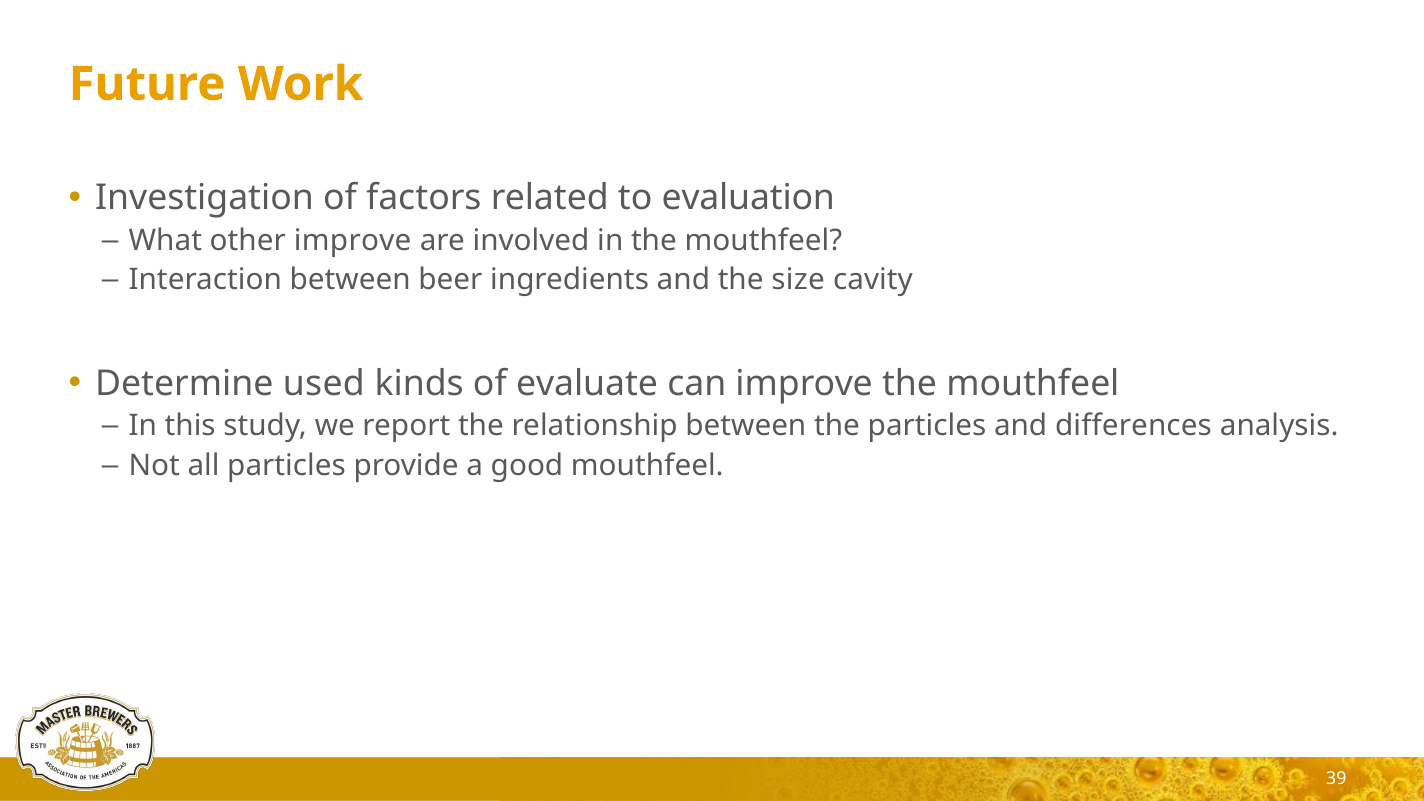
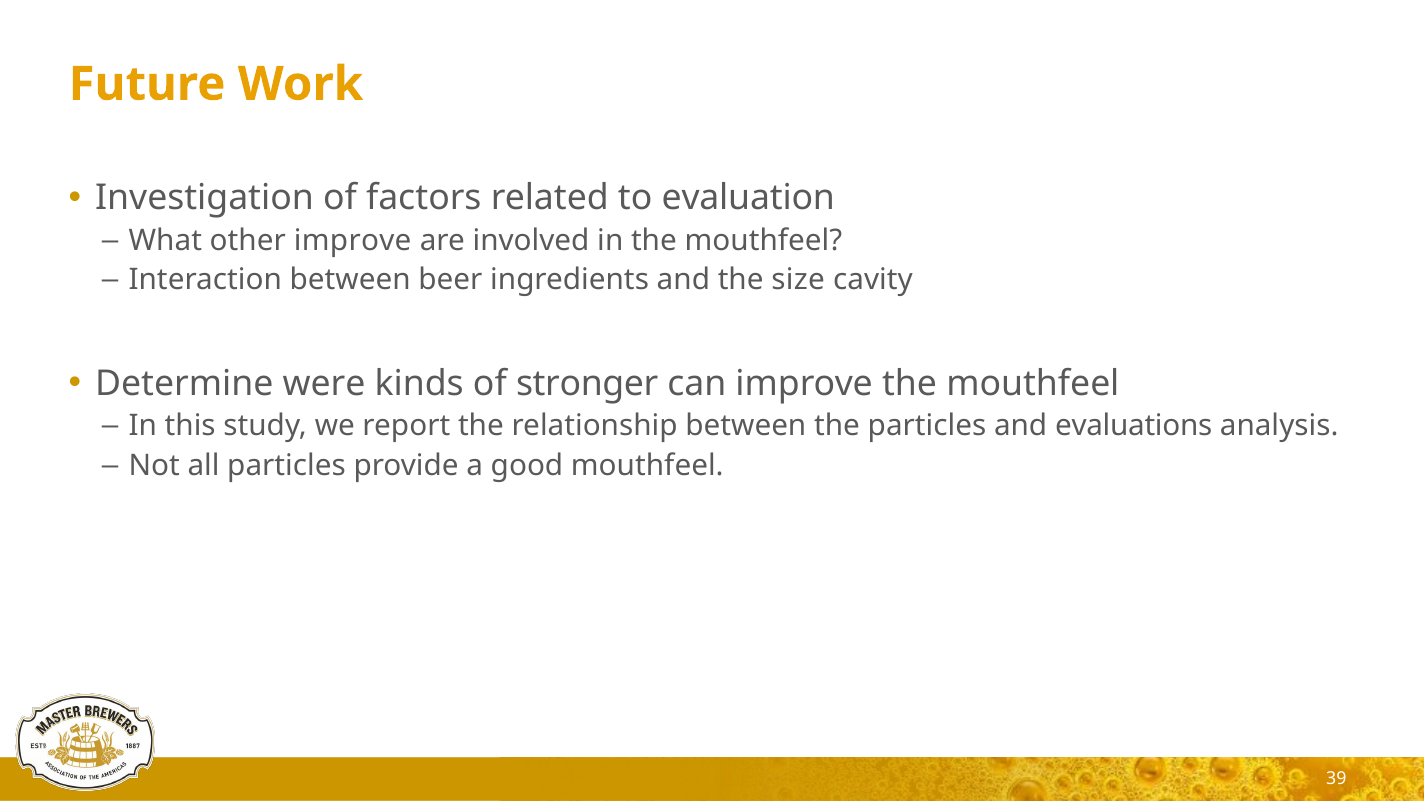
used: used -> were
evaluate: evaluate -> stronger
differences: differences -> evaluations
